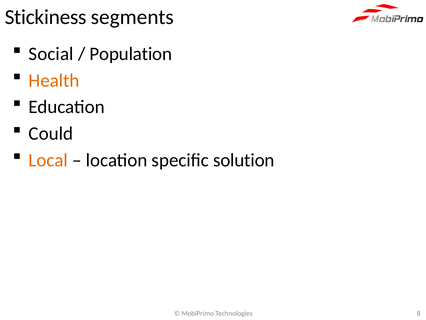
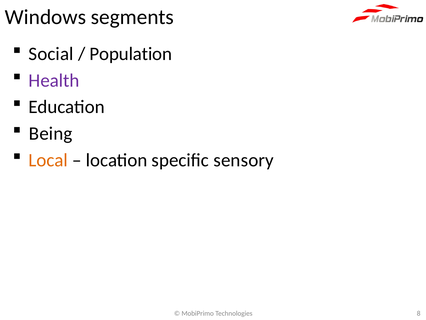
Stickiness: Stickiness -> Windows
Health colour: orange -> purple
Could: Could -> Being
solution: solution -> sensory
